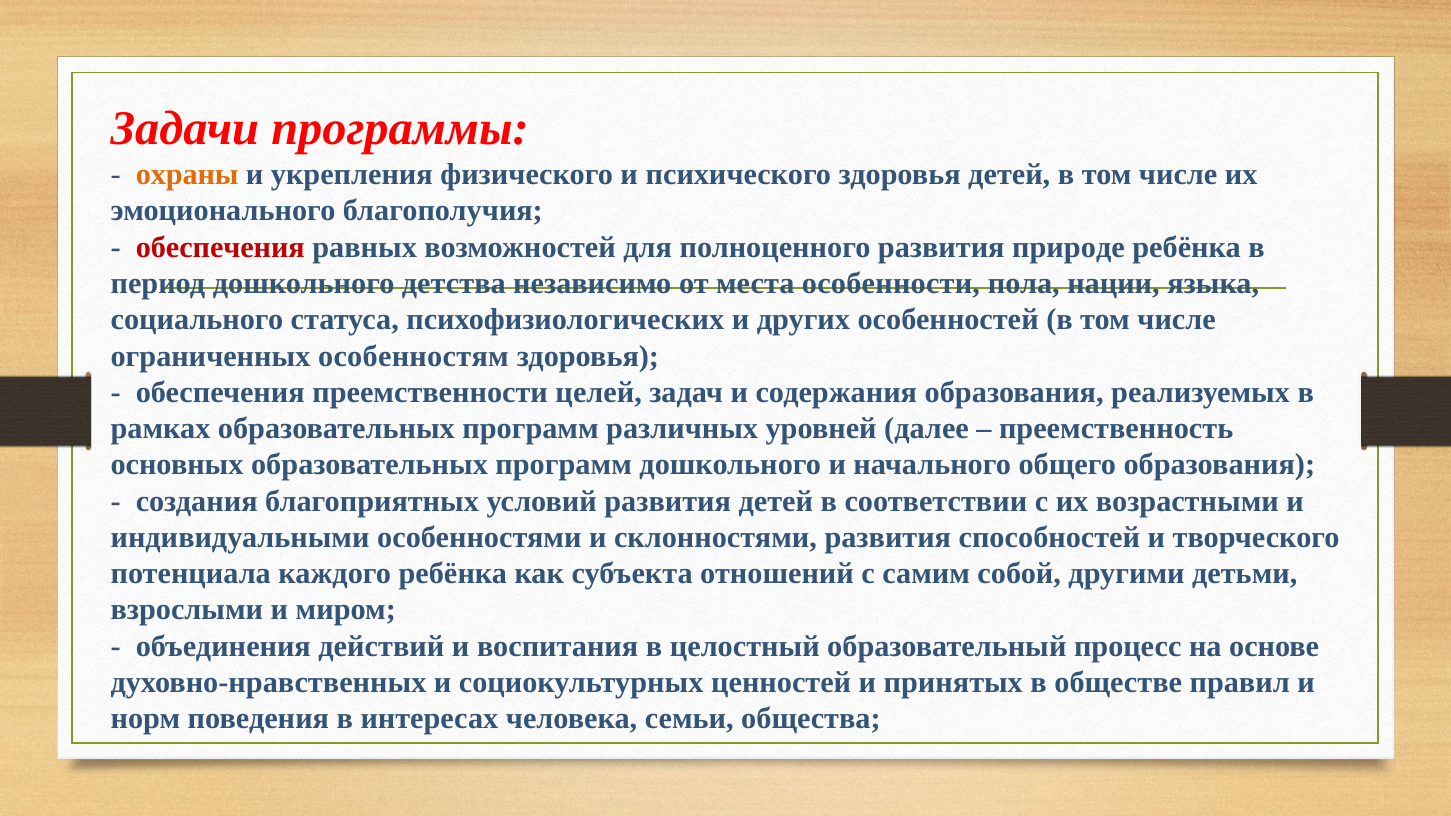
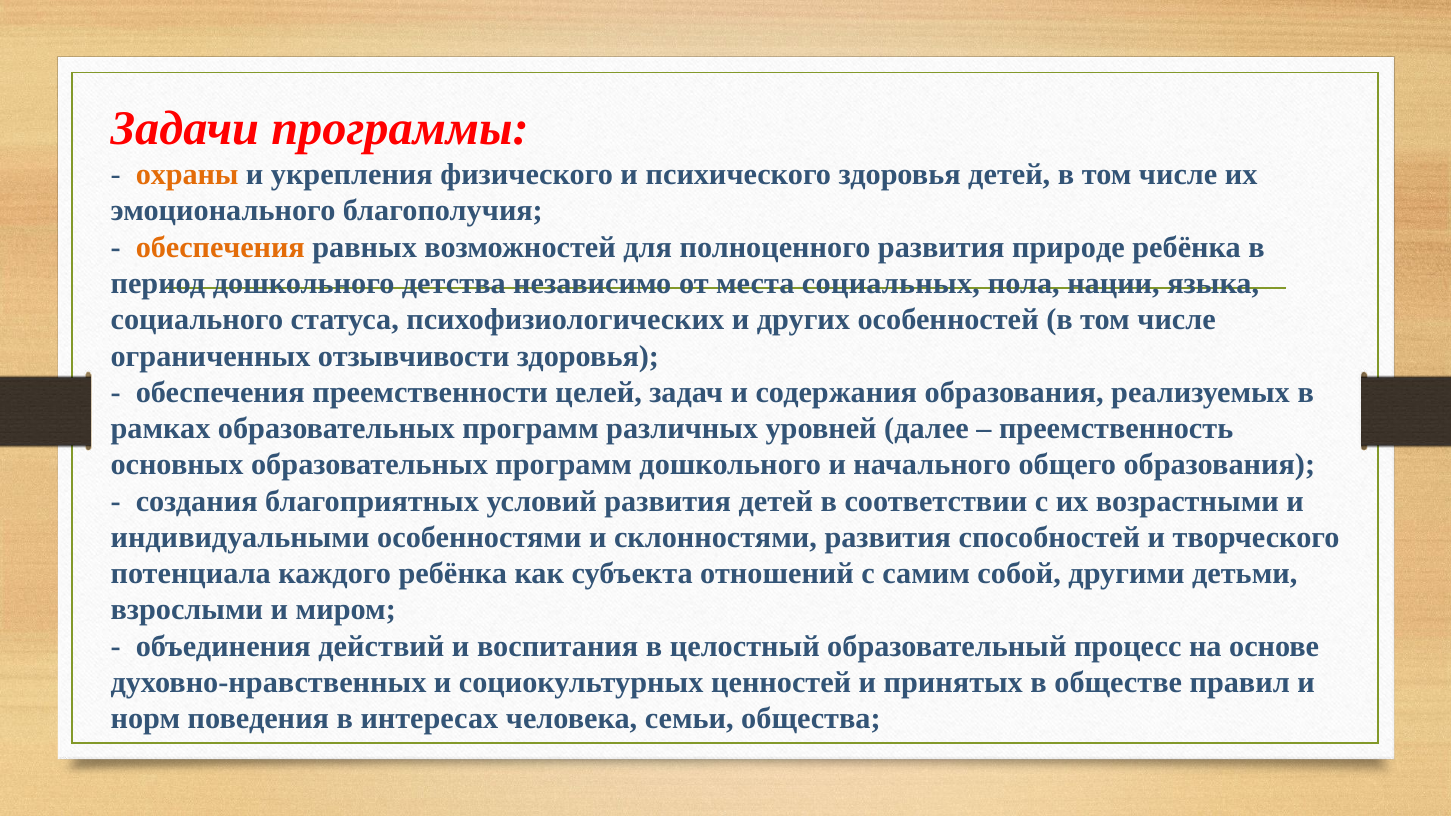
обеспечения at (220, 247) colour: red -> orange
особенности: особенности -> социальных
особенностям: особенностям -> отзывчивости
